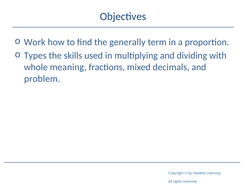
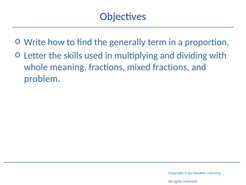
Work: Work -> Write
Types: Types -> Letter
mixed decimals: decimals -> fractions
